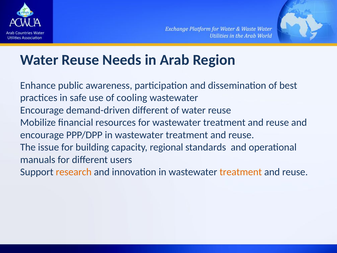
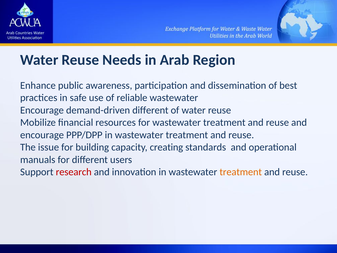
cooling: cooling -> reliable
regional: regional -> creating
research colour: orange -> red
